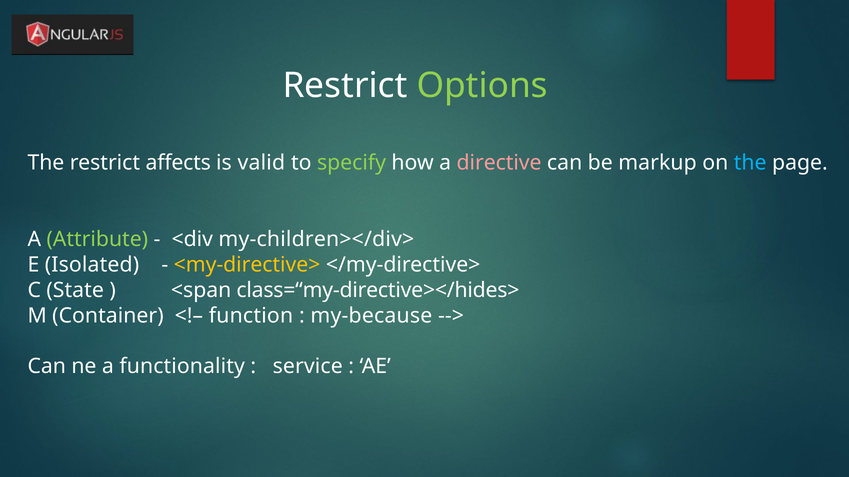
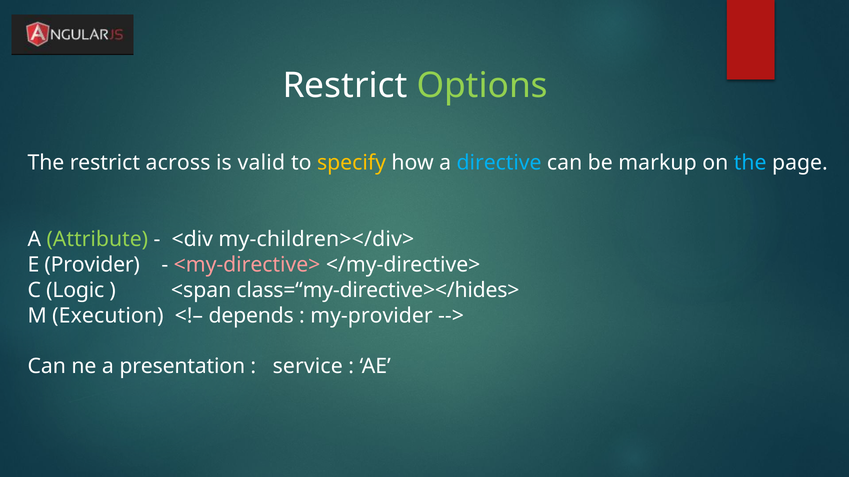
affects: affects -> across
specify colour: light green -> yellow
directive colour: pink -> light blue
Isolated: Isolated -> Provider
<my-directive> colour: yellow -> pink
State: State -> Logic
Container: Container -> Execution
function: function -> depends
my-because: my-because -> my-provider
functionality: functionality -> presentation
